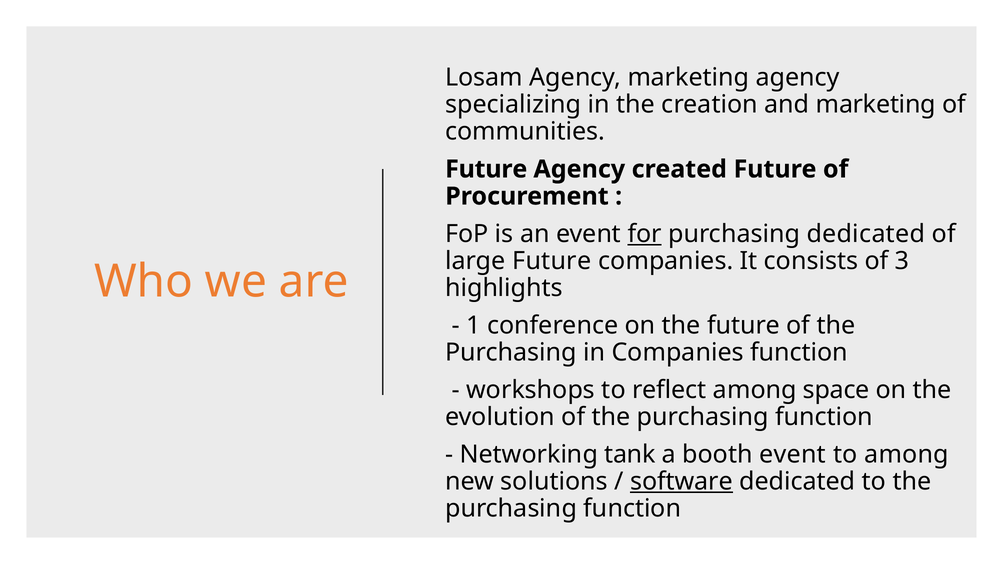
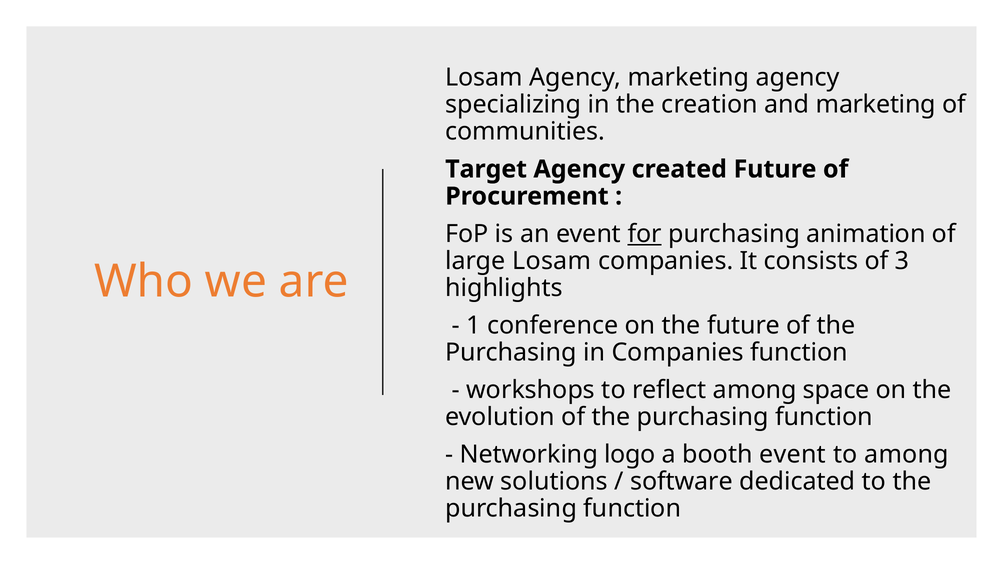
Future at (486, 169): Future -> Target
purchasing dedicated: dedicated -> animation
large Future: Future -> Losam
tank: tank -> logo
software underline: present -> none
